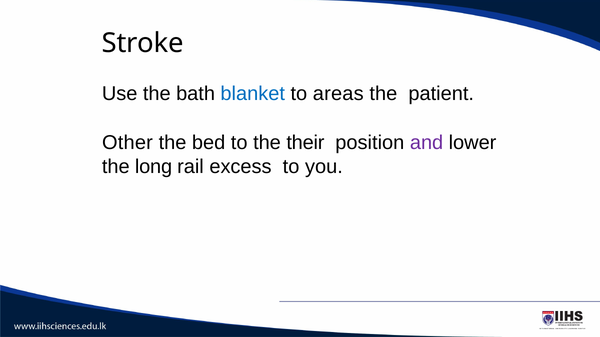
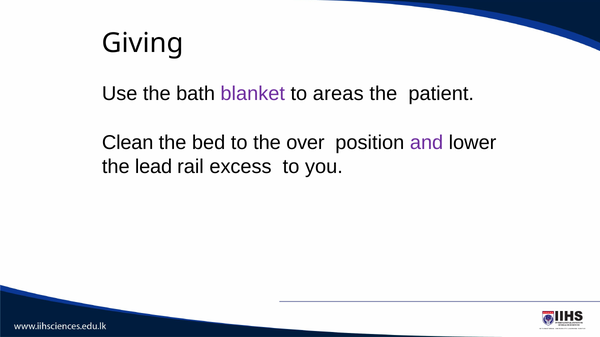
Stroke: Stroke -> Giving
blanket colour: blue -> purple
Other: Other -> Clean
their: their -> over
long: long -> lead
